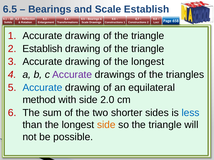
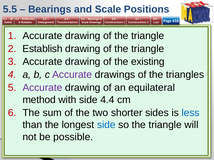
6.5: 6.5 -> 5.5
Scale Establish: Establish -> Positions
of the longest: longest -> existing
Accurate at (42, 88) colour: blue -> purple
2.0: 2.0 -> 4.4
side at (106, 125) colour: orange -> blue
